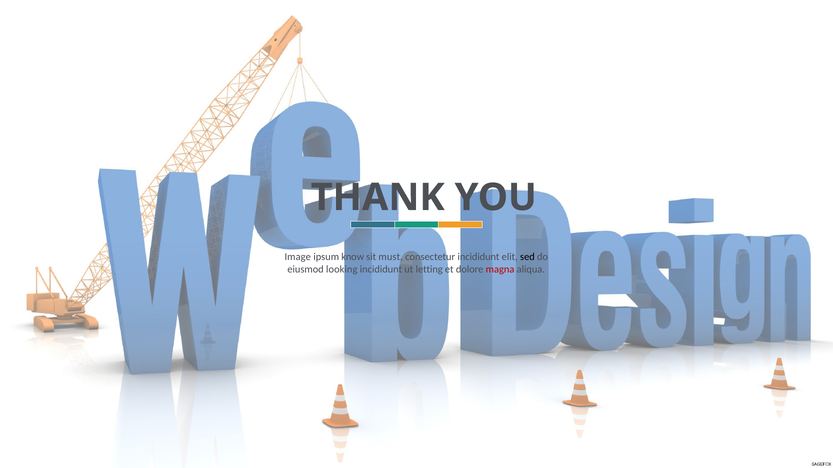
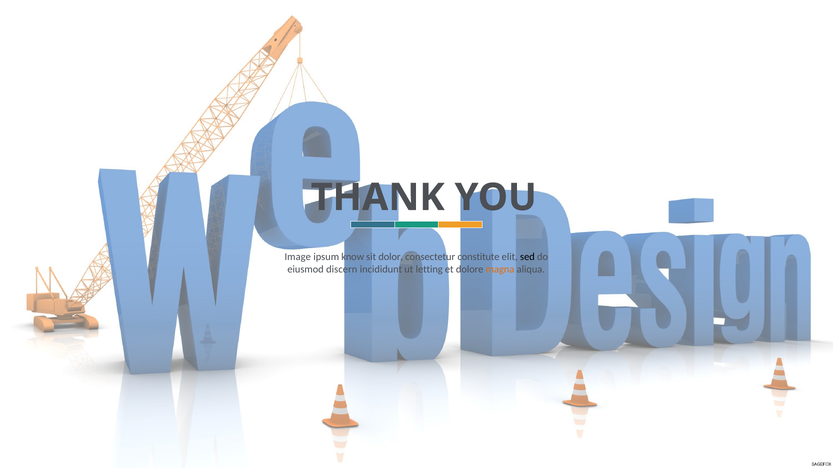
must: must -> dolor
consectetur incididunt: incididunt -> constitute
looking: looking -> discern
magna colour: red -> orange
